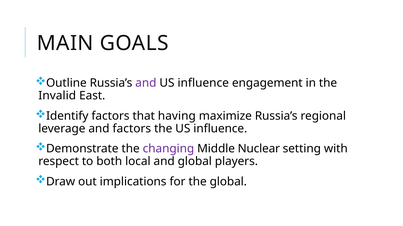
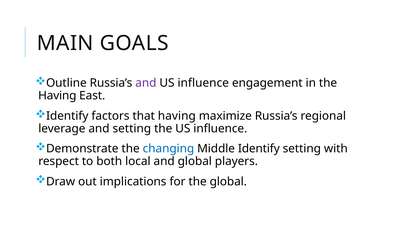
Invalid at (57, 96): Invalid -> Having
and factors: factors -> setting
changing colour: purple -> blue
Middle Nuclear: Nuclear -> Identify
